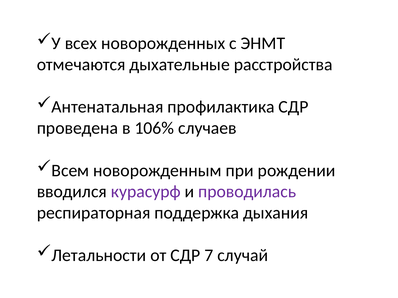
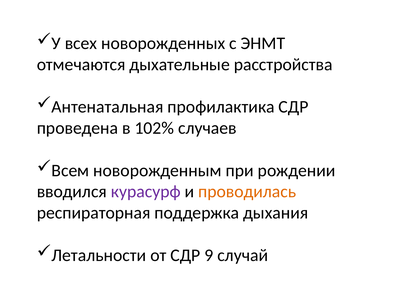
106%: 106% -> 102%
проводилась colour: purple -> orange
7: 7 -> 9
